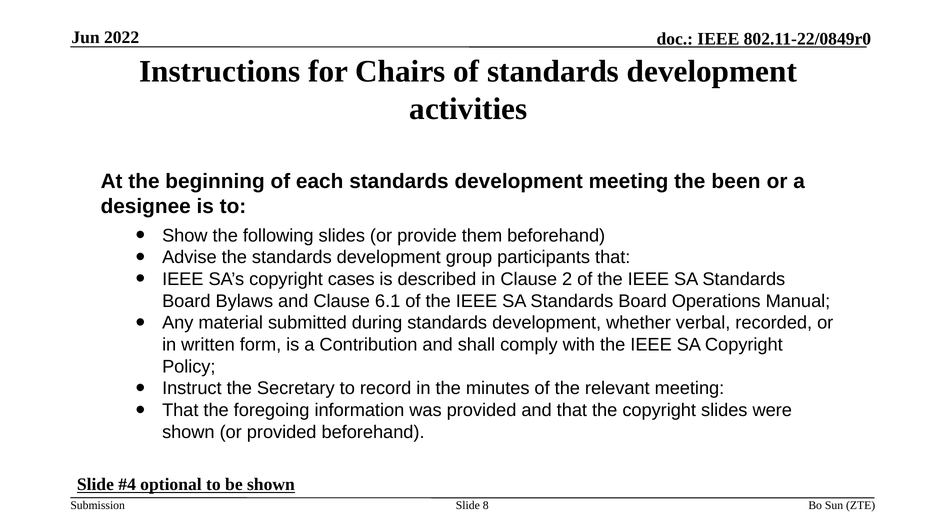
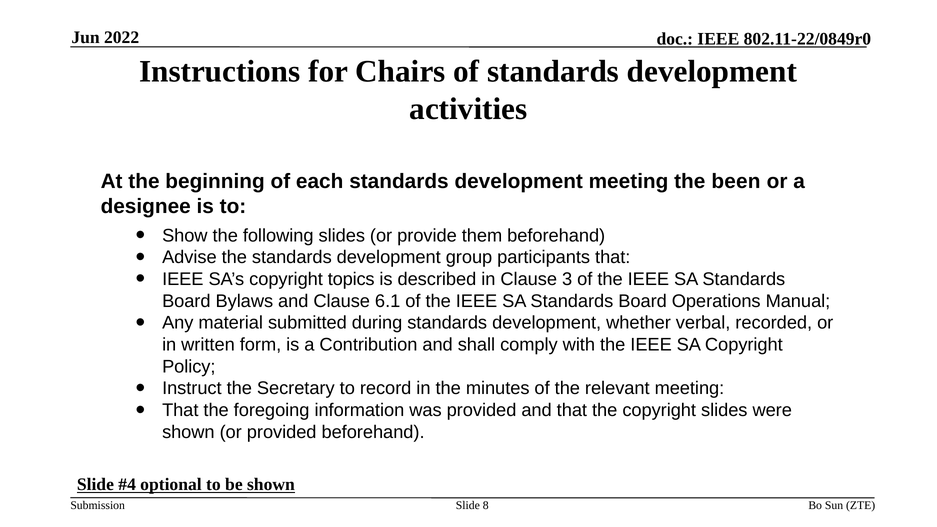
cases: cases -> topics
2: 2 -> 3
